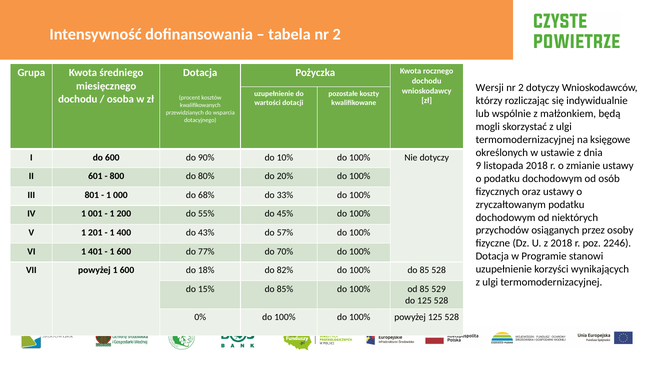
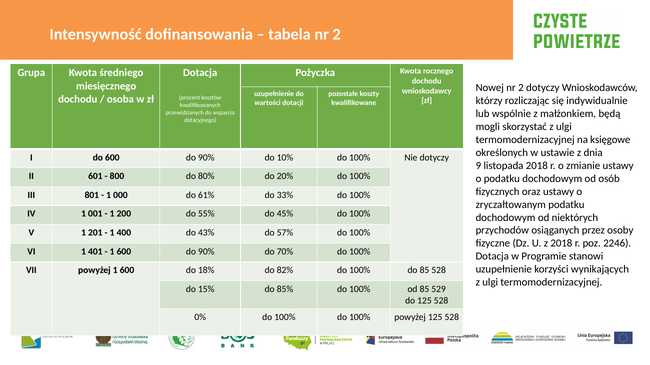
Wersji: Wersji -> Nowej
68%: 68% -> 61%
1 600 do 77%: 77% -> 90%
